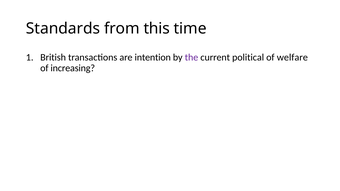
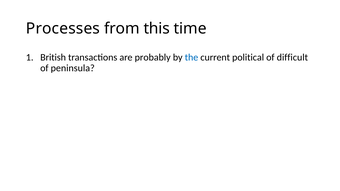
Standards: Standards -> Processes
intention: intention -> probably
the colour: purple -> blue
welfare: welfare -> difficult
increasing: increasing -> peninsula
